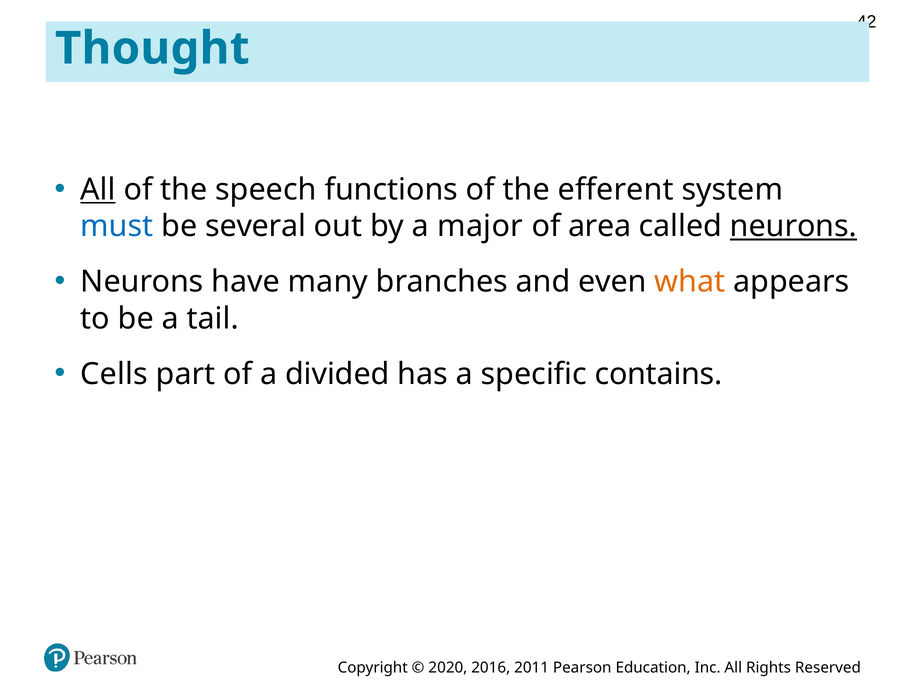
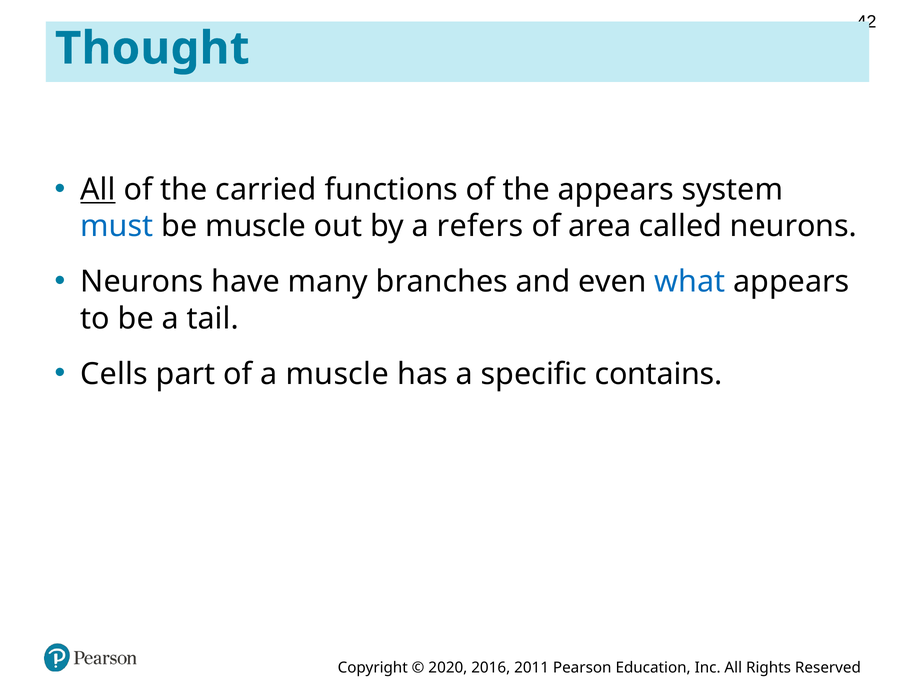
speech: speech -> carried
the efferent: efferent -> appears
be several: several -> muscle
major: major -> refers
neurons at (793, 226) underline: present -> none
what colour: orange -> blue
a divided: divided -> muscle
